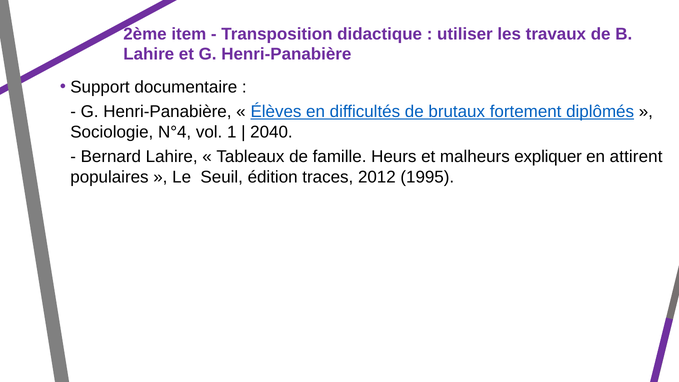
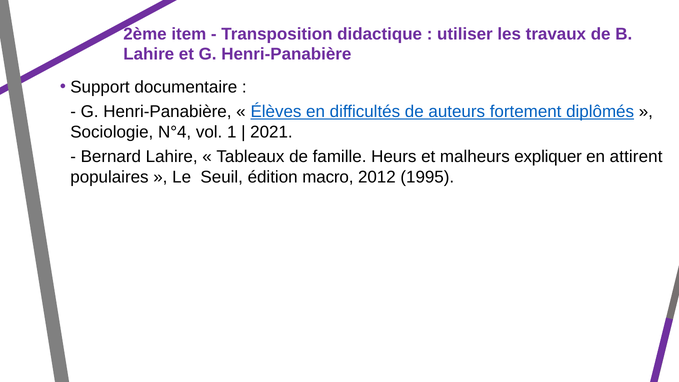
brutaux: brutaux -> auteurs
2040: 2040 -> 2021
traces: traces -> macro
